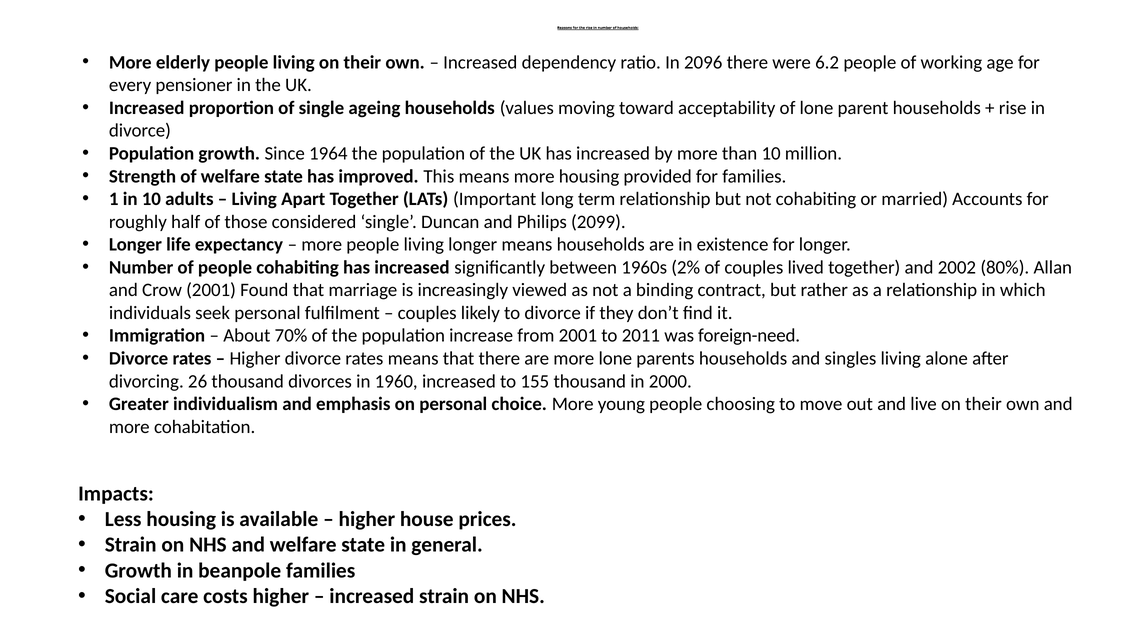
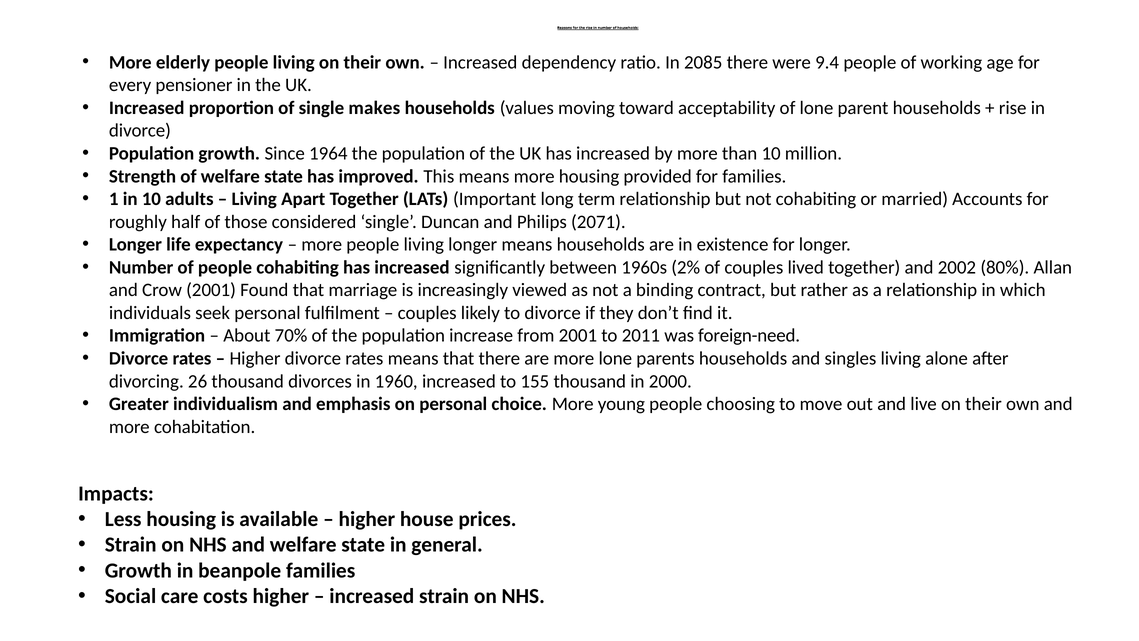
2096: 2096 -> 2085
6.2: 6.2 -> 9.4
ageing: ageing -> makes
2099: 2099 -> 2071
